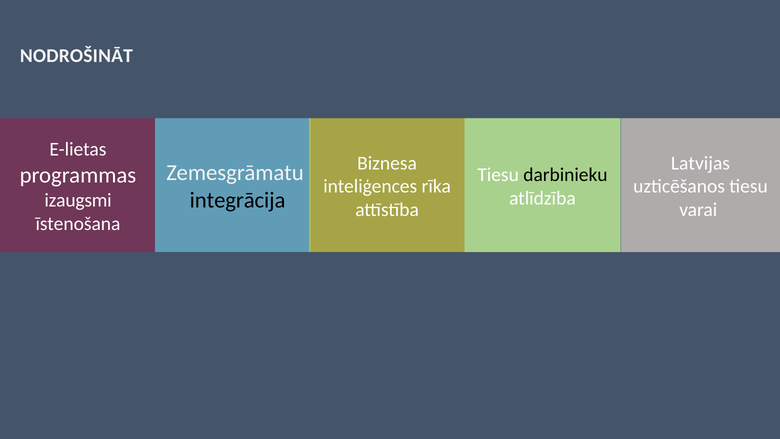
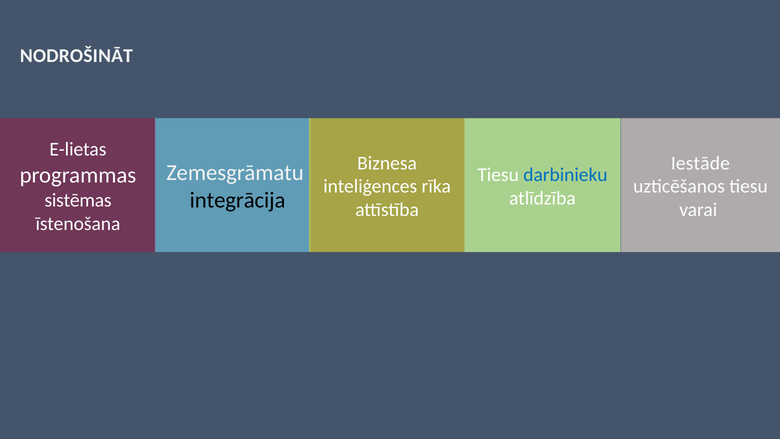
Latvijas: Latvijas -> Iestāde
darbinieku colour: black -> blue
izaugsmi: izaugsmi -> sistēmas
